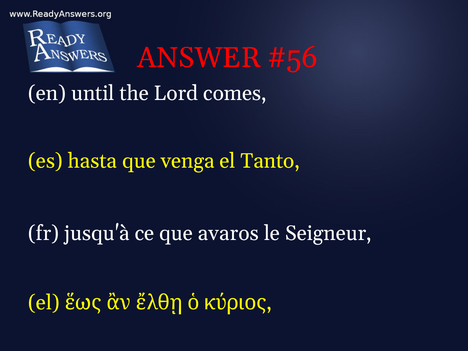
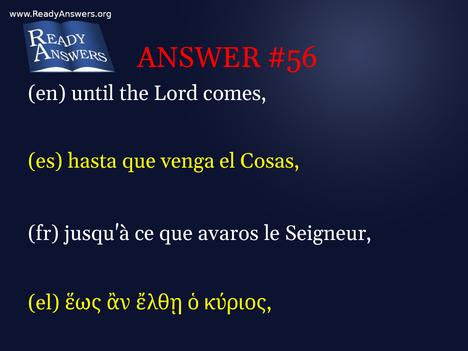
Tanto: Tanto -> Cosas
